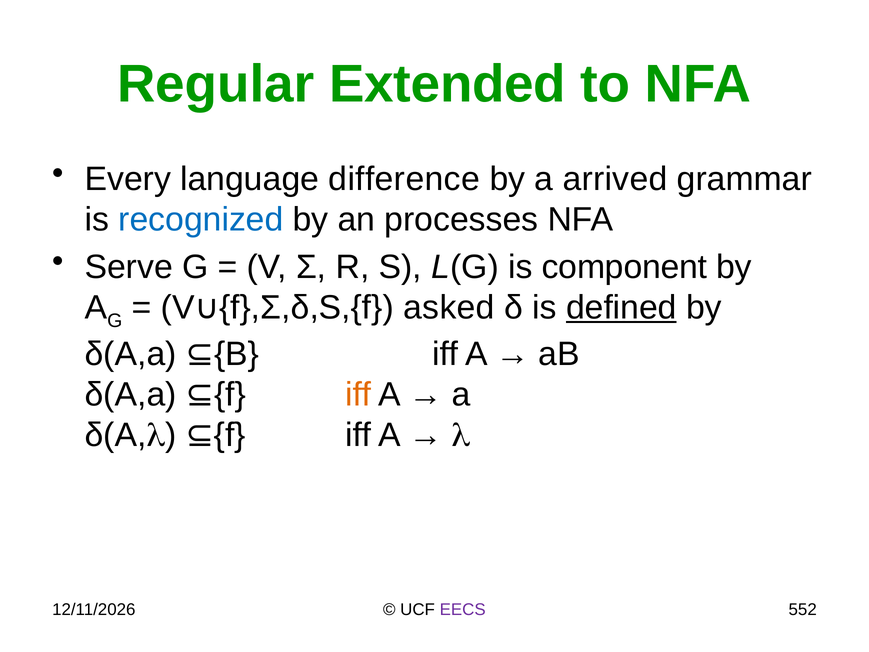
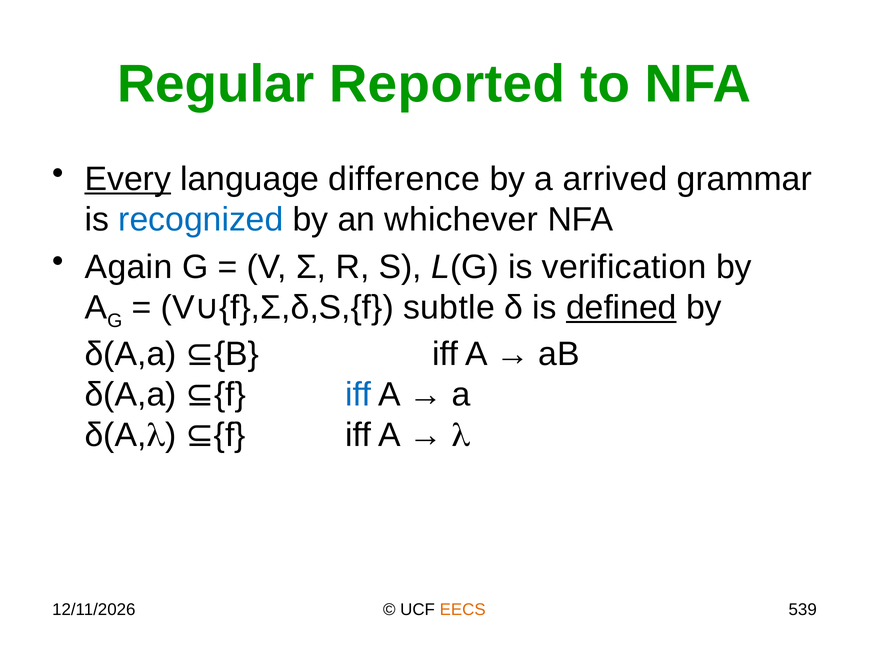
Extended: Extended -> Reported
Every underline: none -> present
processes: processes -> whichever
Serve: Serve -> Again
component: component -> verification
asked: asked -> subtle
iff at (358, 394) colour: orange -> blue
EECS colour: purple -> orange
552: 552 -> 539
